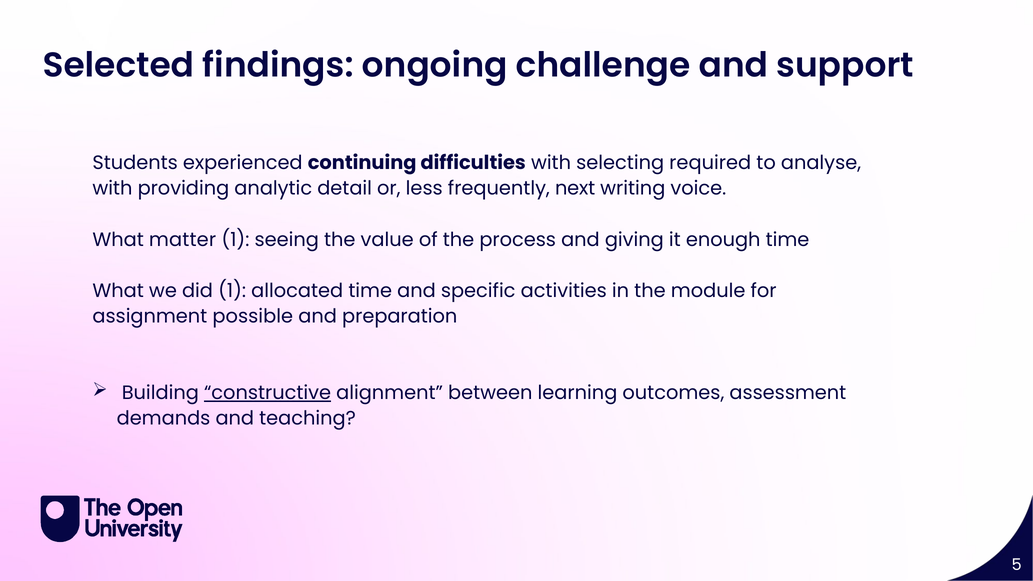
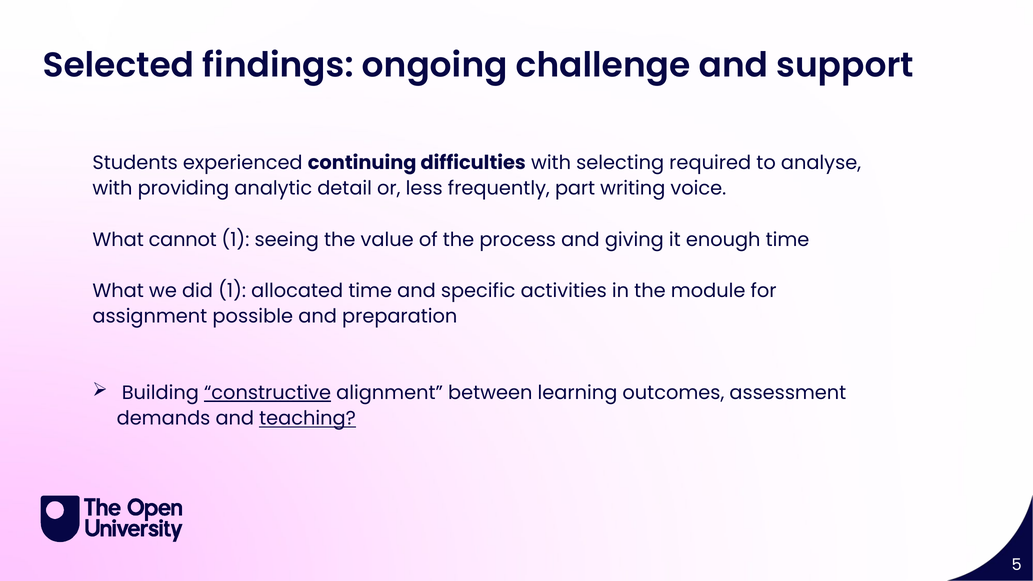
next: next -> part
matter: matter -> cannot
teaching underline: none -> present
